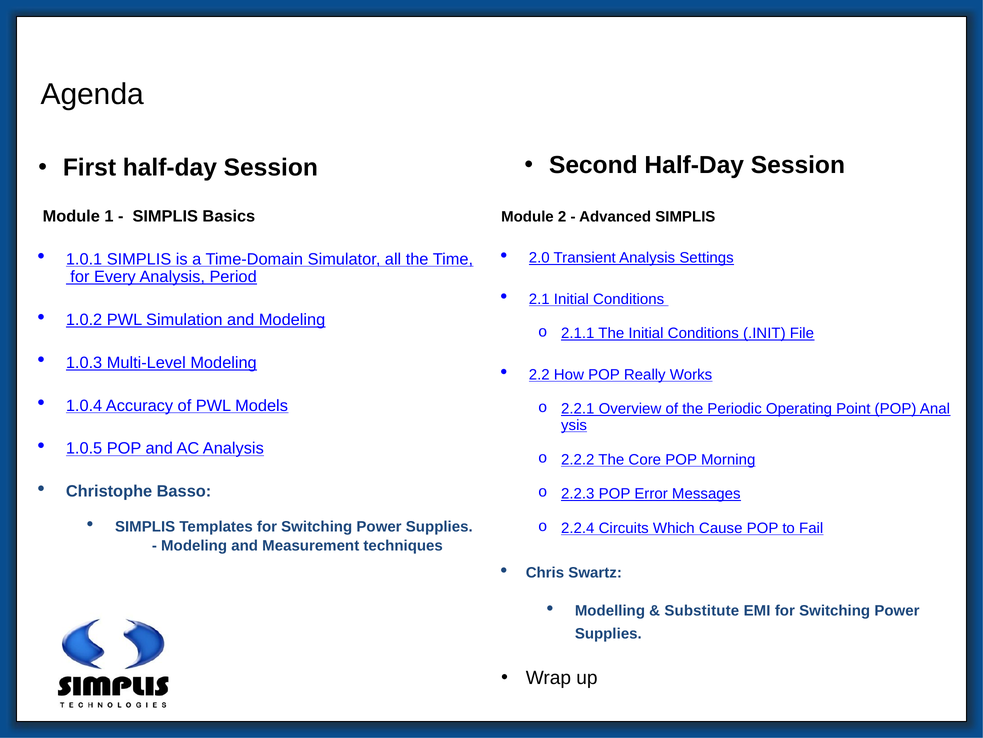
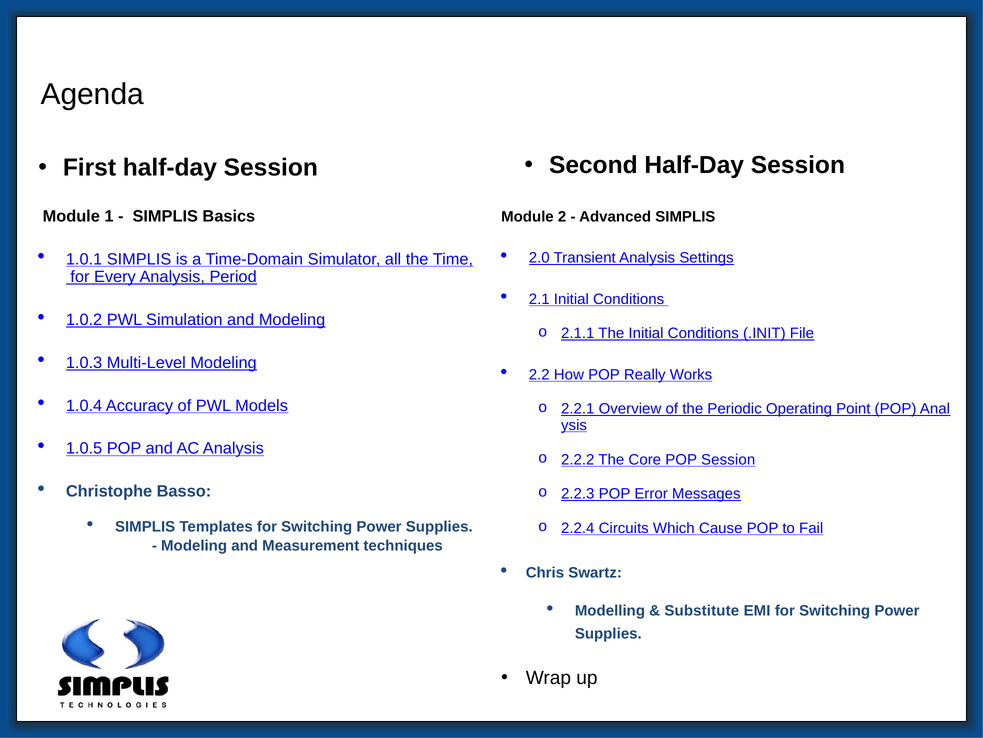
POP Morning: Morning -> Session
